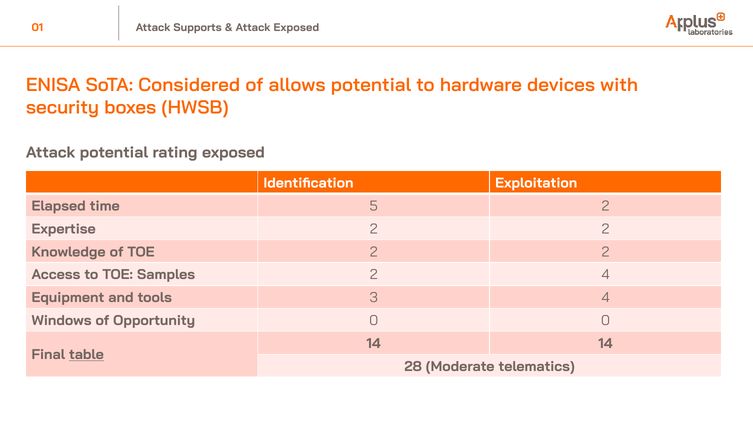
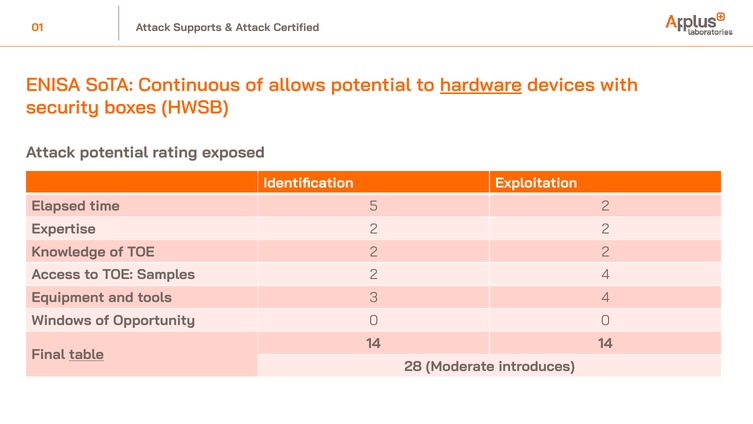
Attack Exposed: Exposed -> Certified
Considered: Considered -> Continuous
hardware underline: none -> present
telematics: telematics -> introduces
